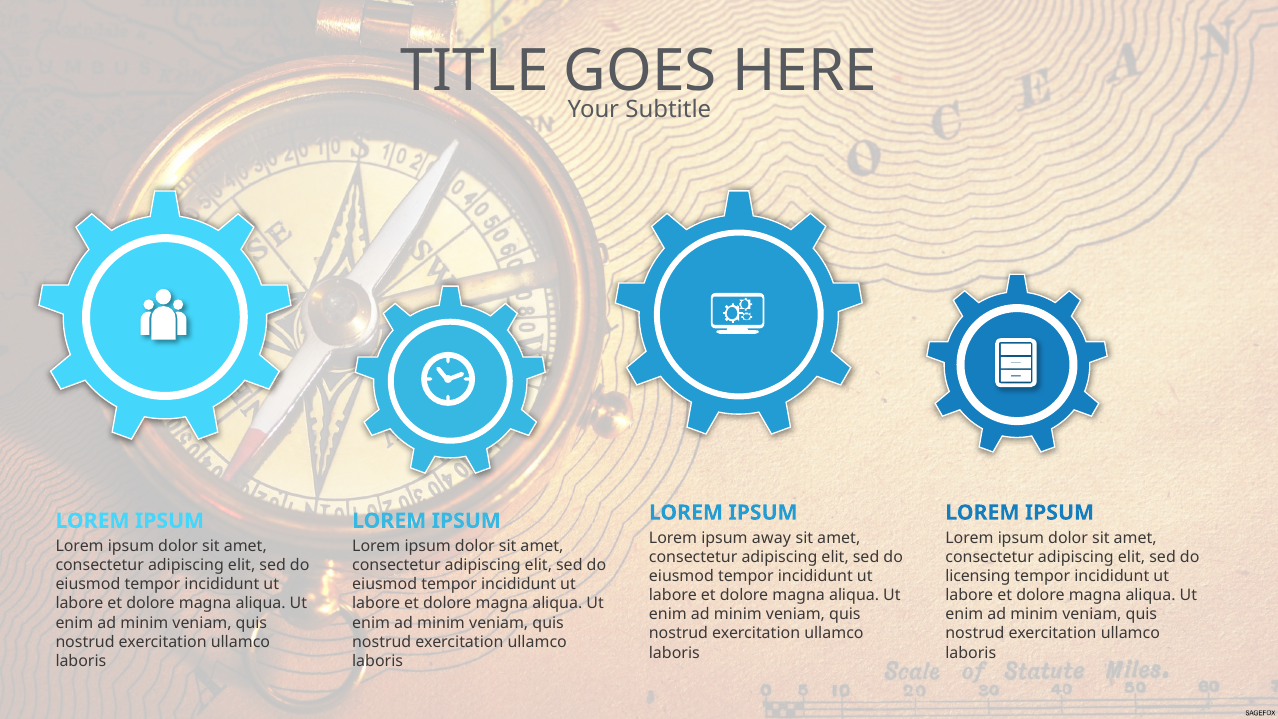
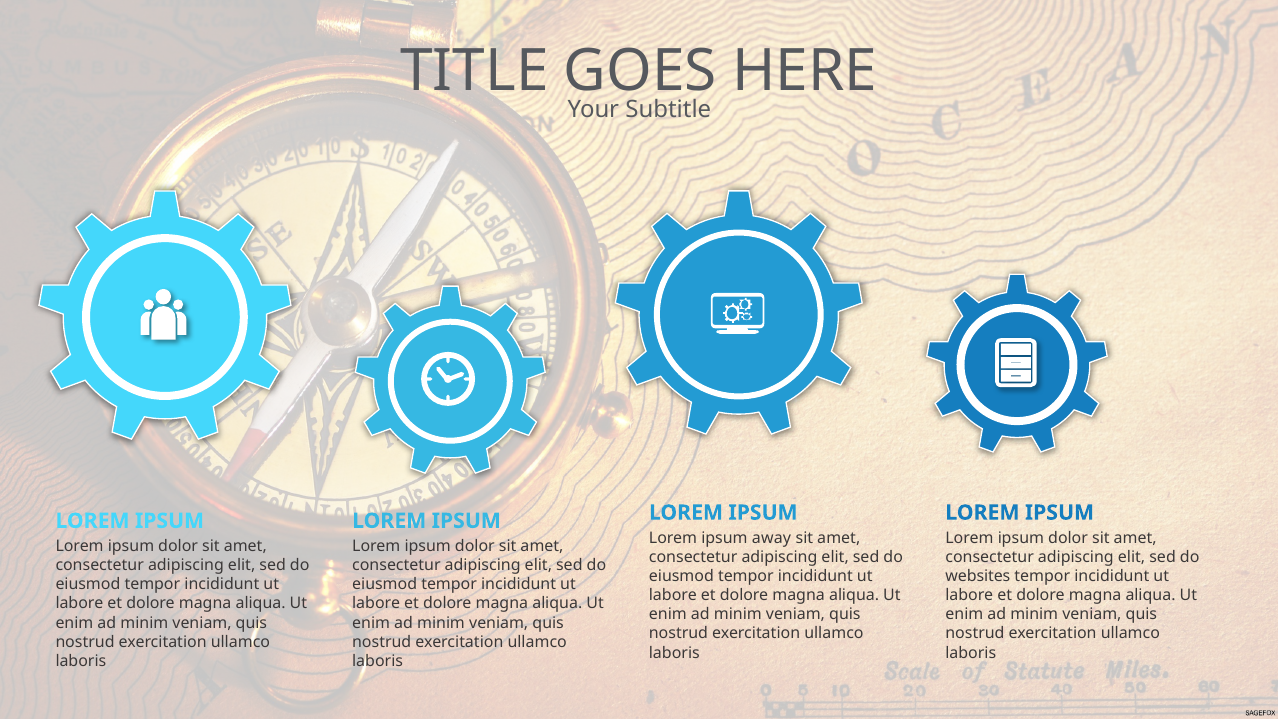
licensing: licensing -> websites
